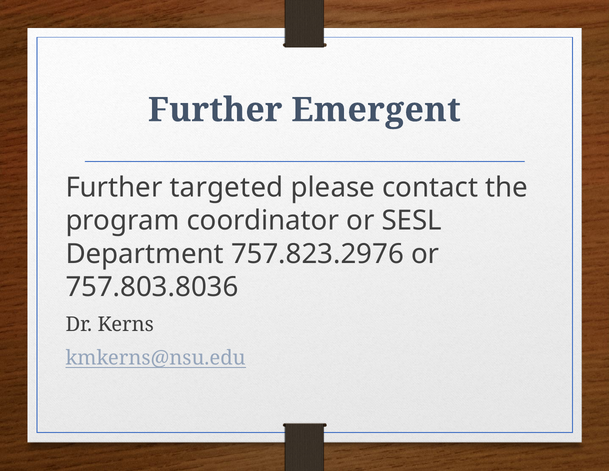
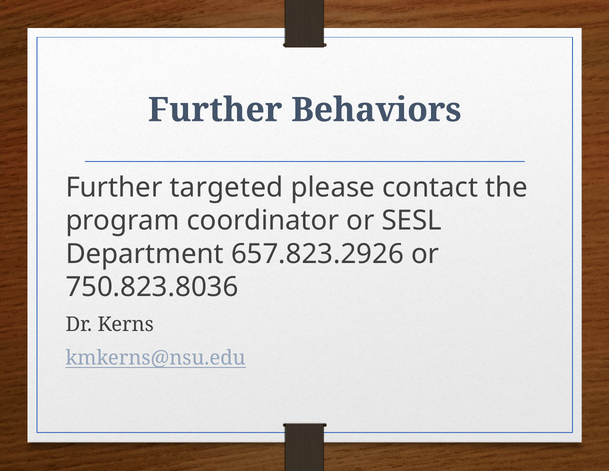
Emergent: Emergent -> Behaviors
757.823.2976: 757.823.2976 -> 657.823.2926
757.803.8036: 757.803.8036 -> 750.823.8036
